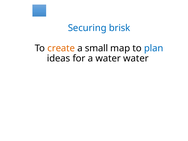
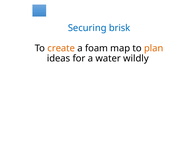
small: small -> foam
plan colour: blue -> orange
water water: water -> wildly
